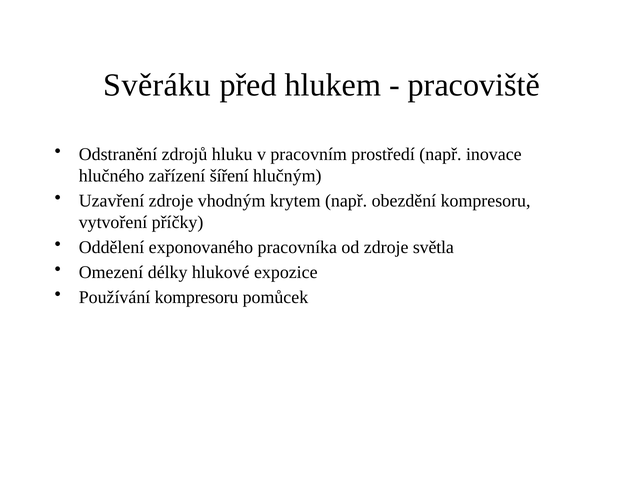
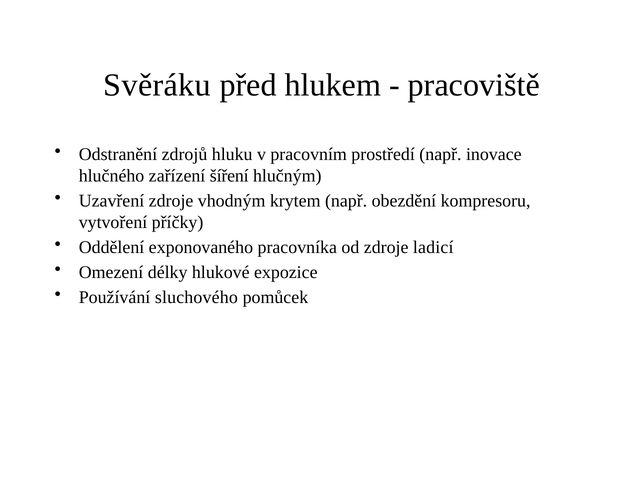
světla: světla -> ladicí
Používání kompresoru: kompresoru -> sluchového
